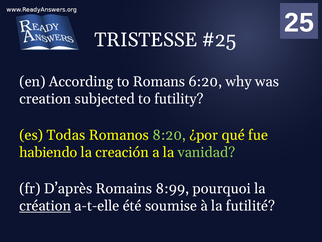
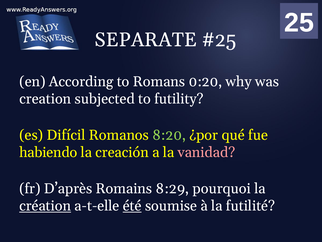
TRISTESSE: TRISTESSE -> SEPARATE
6:20: 6:20 -> 0:20
Todas: Todas -> Difícil
vanidad colour: light green -> pink
8:99: 8:99 -> 8:29
été underline: none -> present
